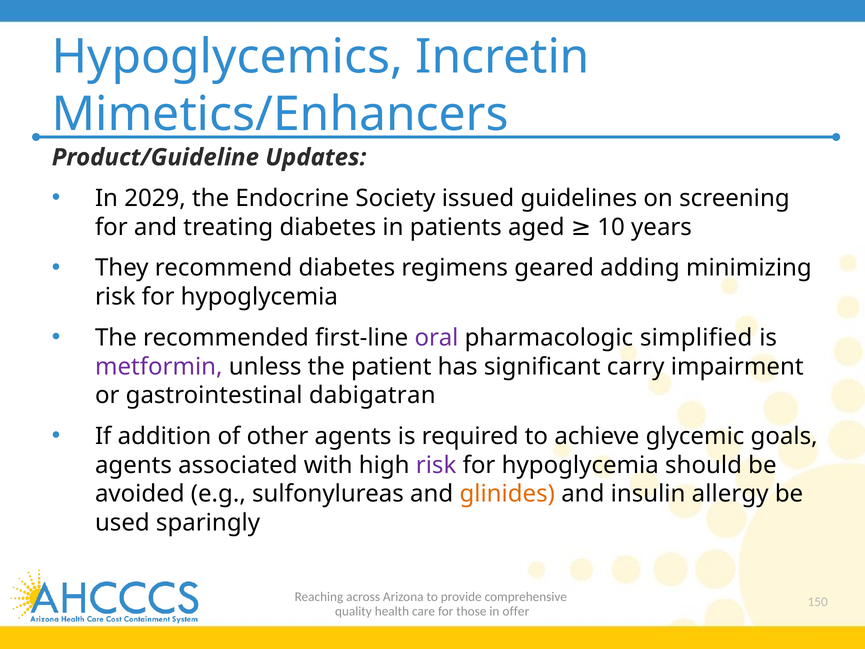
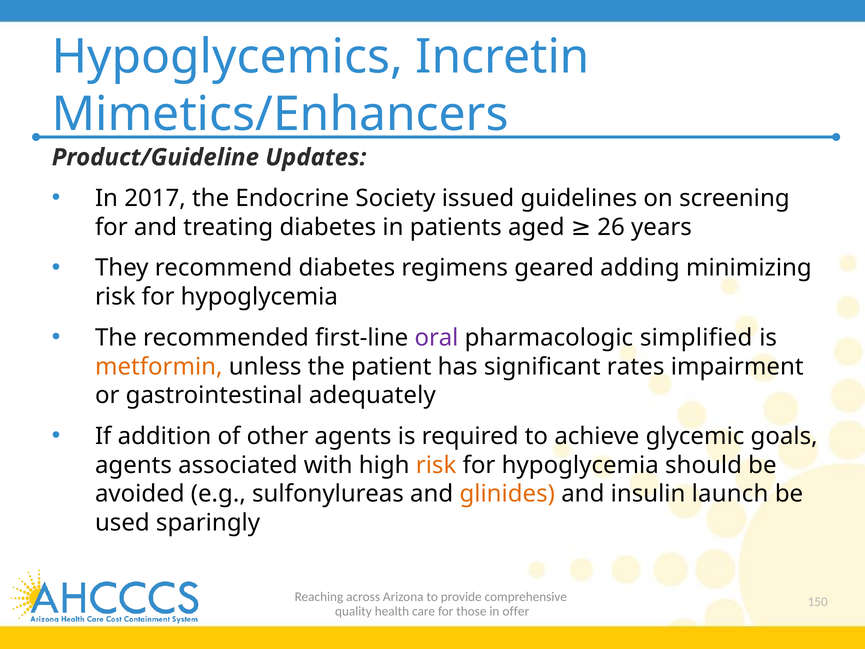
2029: 2029 -> 2017
10: 10 -> 26
metformin colour: purple -> orange
carry: carry -> rates
dabigatran: dabigatran -> adequately
risk at (436, 465) colour: purple -> orange
allergy: allergy -> launch
